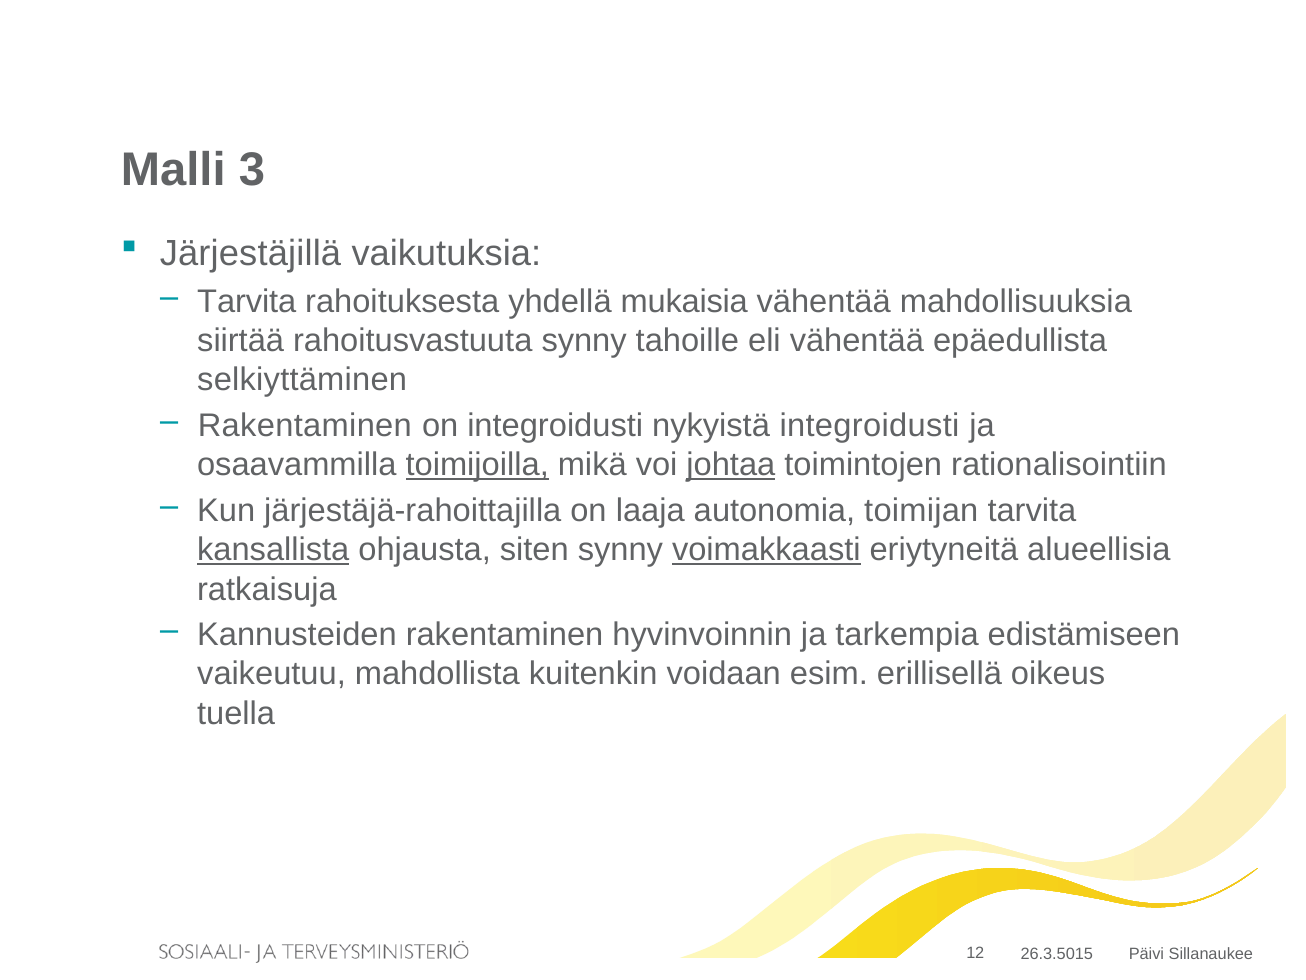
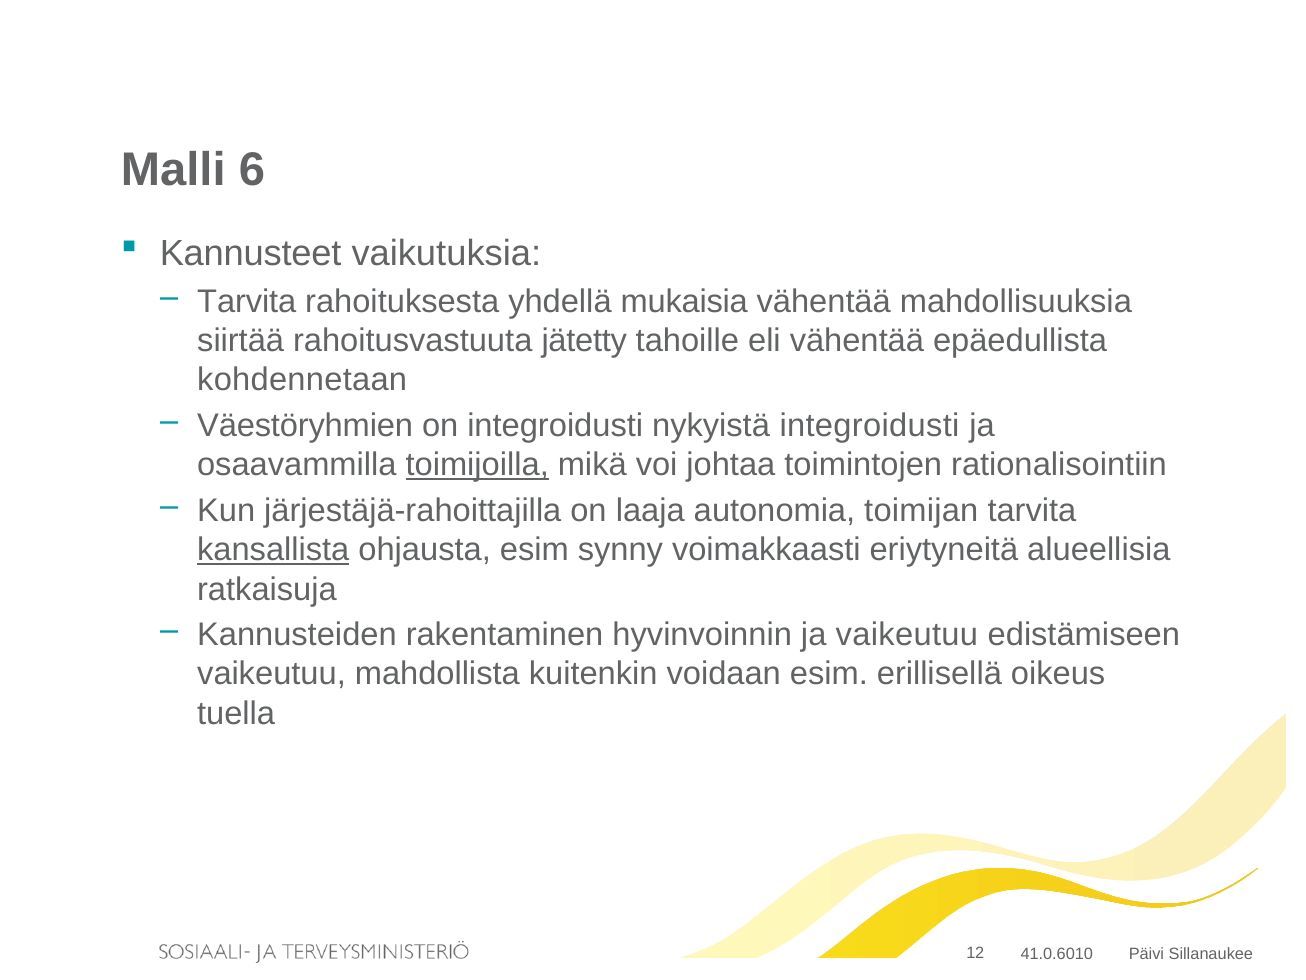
3: 3 -> 6
Järjestäjillä: Järjestäjillä -> Kannusteet
rahoitusvastuuta synny: synny -> jätetty
selkiyttäminen: selkiyttäminen -> kohdennetaan
Rakentaminen at (305, 426): Rakentaminen -> Väestöryhmien
johtaa underline: present -> none
ohjausta siten: siten -> esim
voimakkaasti underline: present -> none
ja tarkempia: tarkempia -> vaikeutuu
26.3.5015: 26.3.5015 -> 41.0.6010
